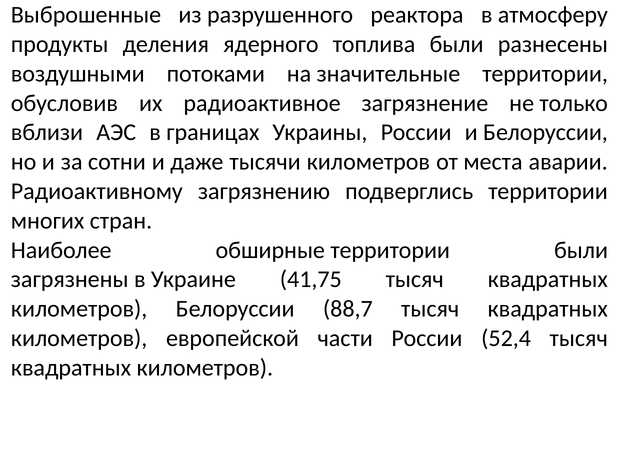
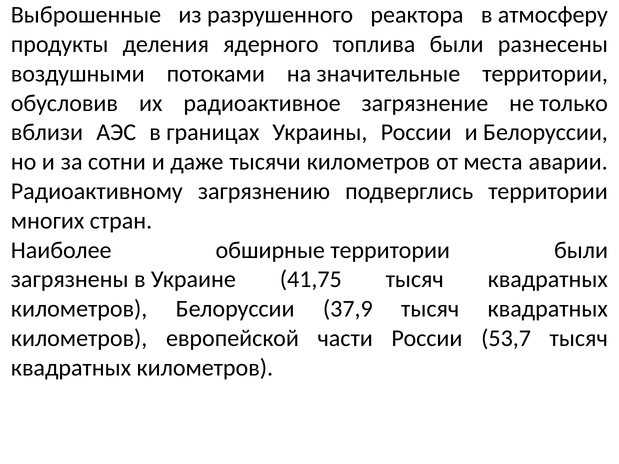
88,7: 88,7 -> 37,9
52,4: 52,4 -> 53,7
